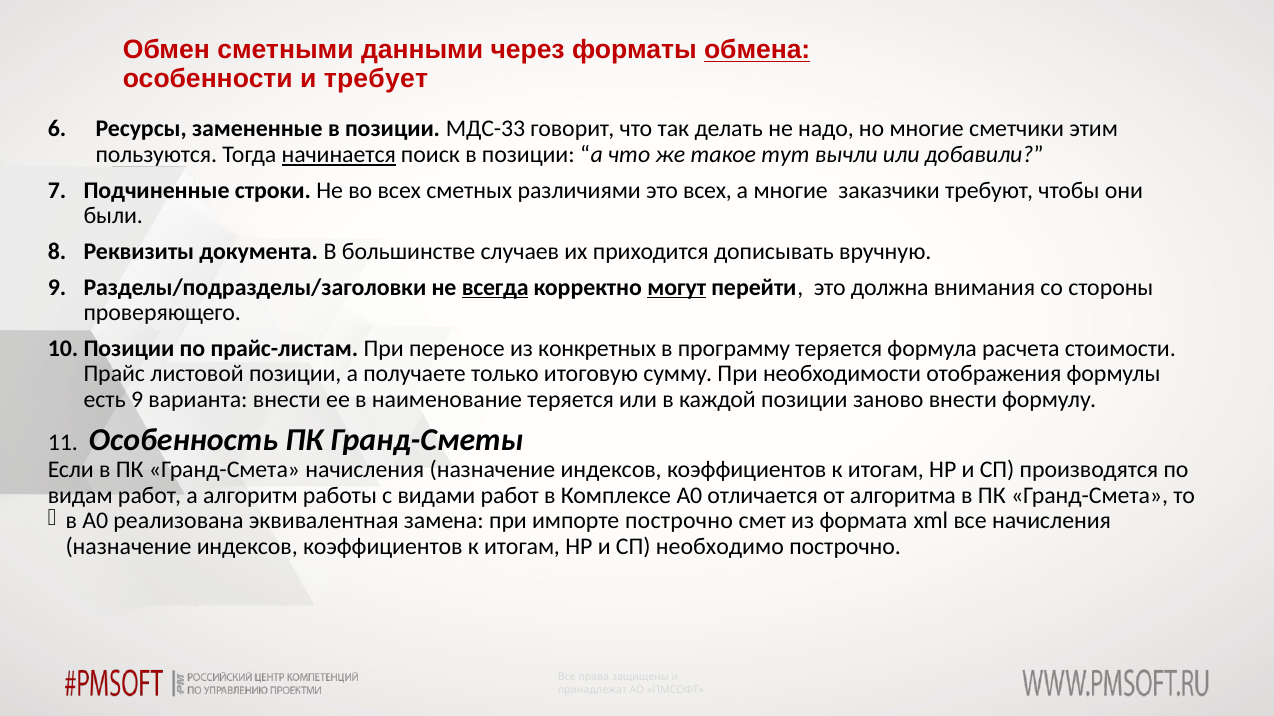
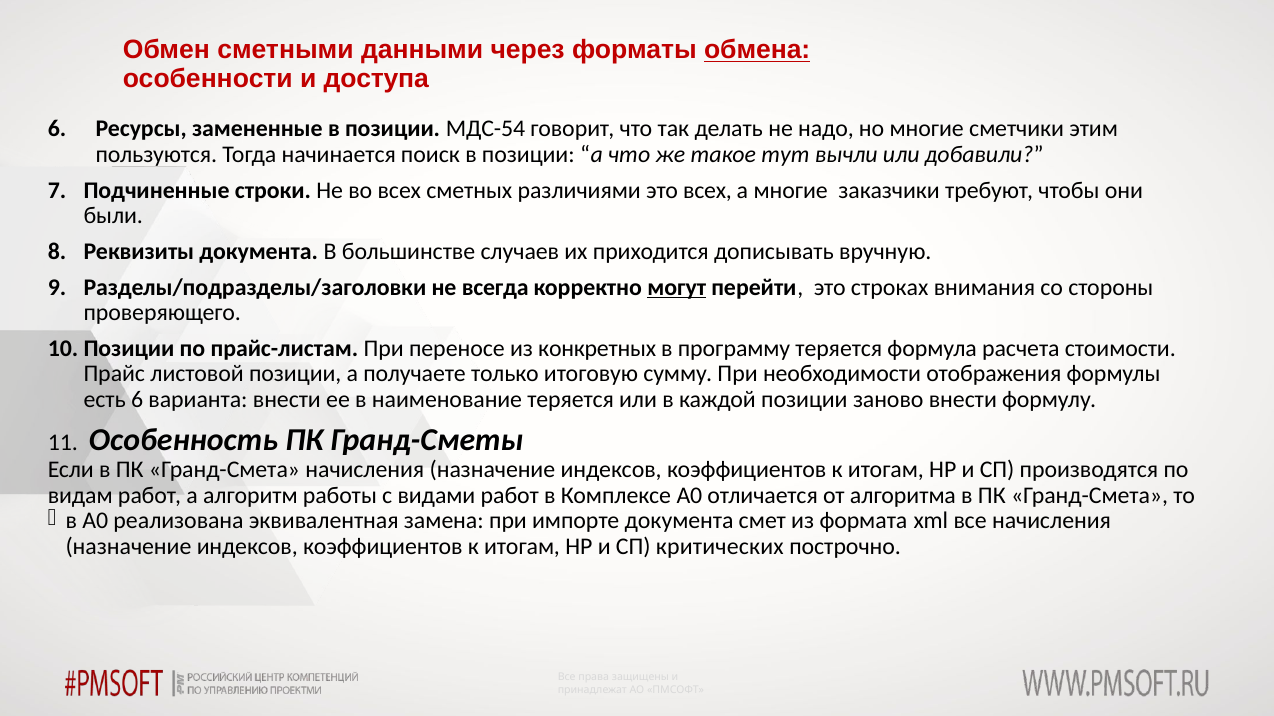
требует: требует -> доступа
МДС-33: МДС-33 -> МДС-54
начинается underline: present -> none
всегда underline: present -> none
должна: должна -> строках
есть 9: 9 -> 6
импорте построчно: построчно -> документа
необходимо: необходимо -> критических
